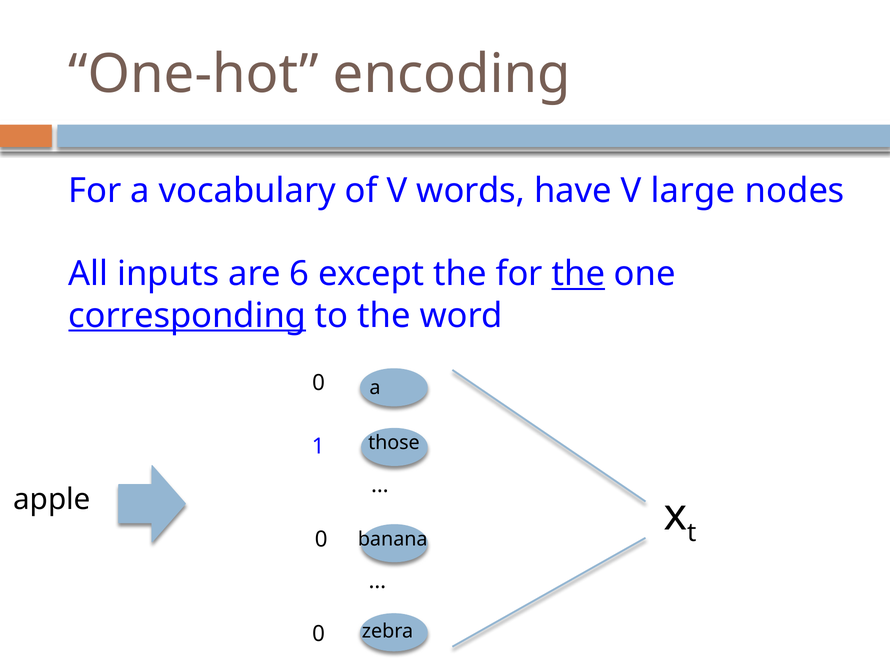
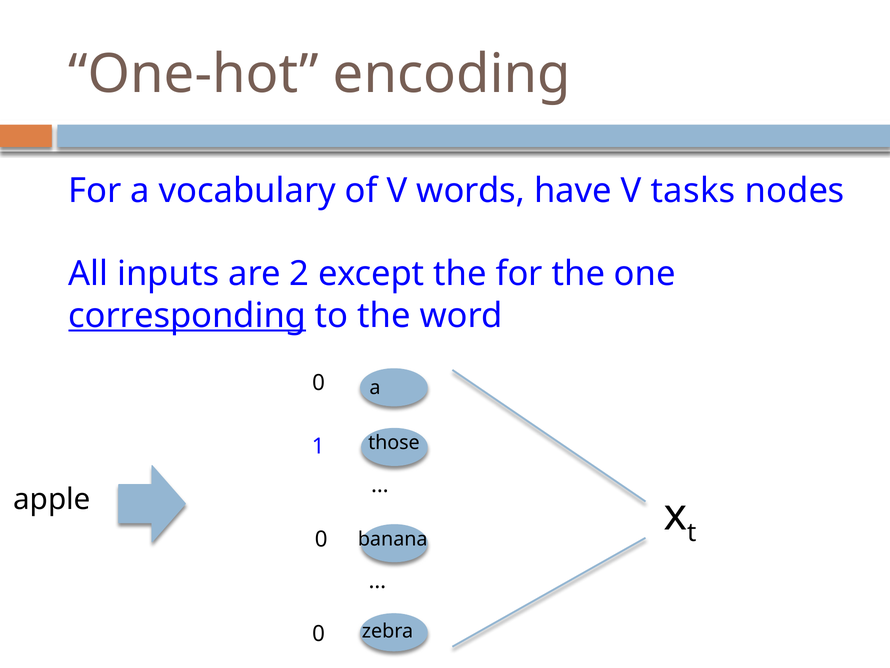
large: large -> tasks
6: 6 -> 2
the at (578, 274) underline: present -> none
